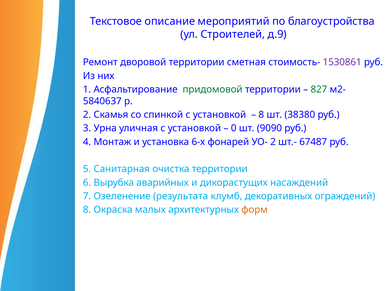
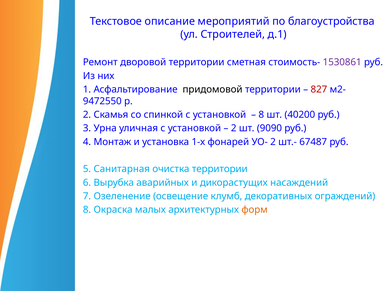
д.9: д.9 -> д.1
придомовой colour: green -> black
827 colour: green -> red
5840637: 5840637 -> 9472550
38380: 38380 -> 40200
0 at (234, 128): 0 -> 2
6-х: 6-х -> 1-х
результата: результата -> освещение
